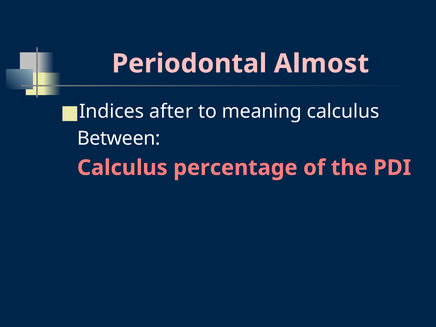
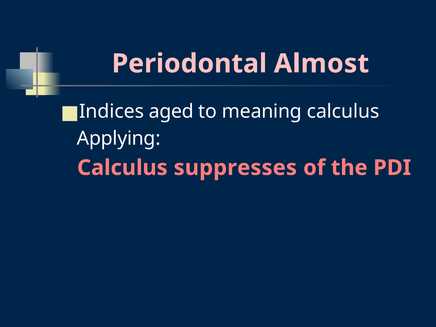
after: after -> aged
Between: Between -> Applying
percentage: percentage -> suppresses
